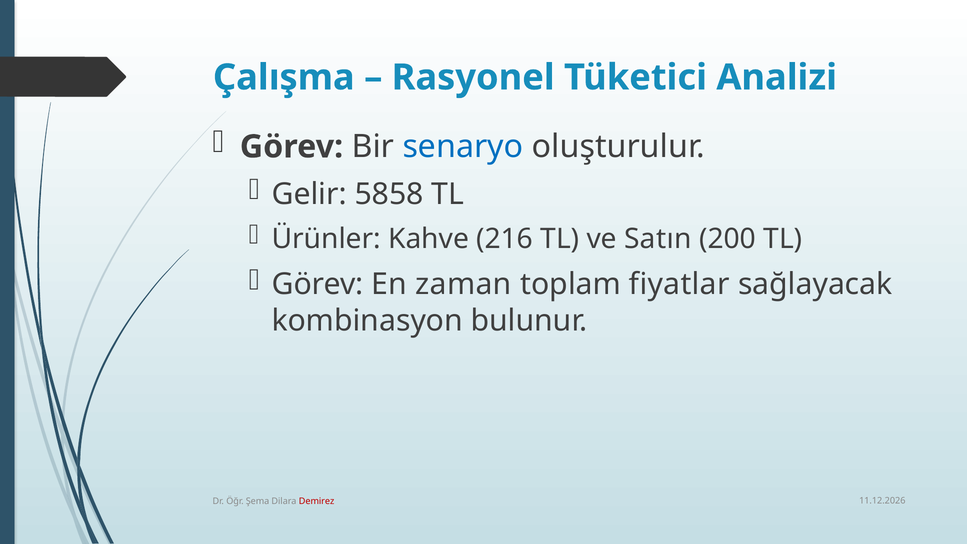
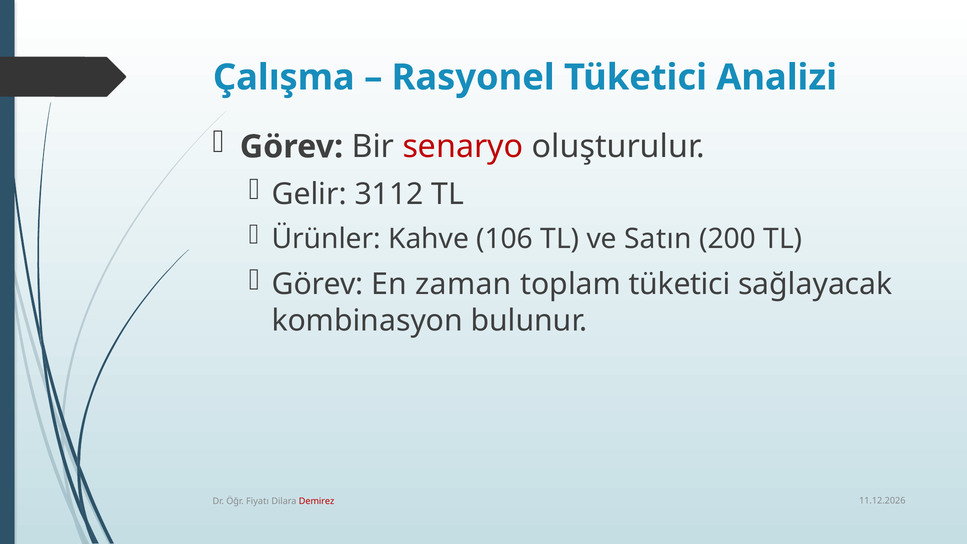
senaryo colour: blue -> red
5858: 5858 -> 3112
216: 216 -> 106
toplam fiyatlar: fiyatlar -> tüketici
Şema: Şema -> Fiyatı
